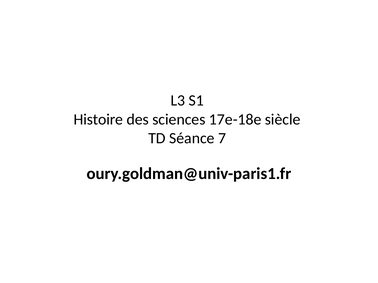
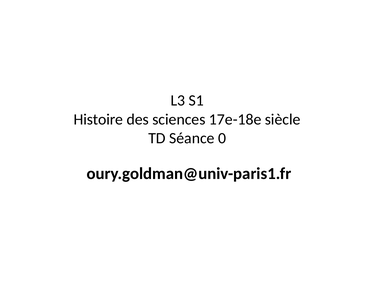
7: 7 -> 0
